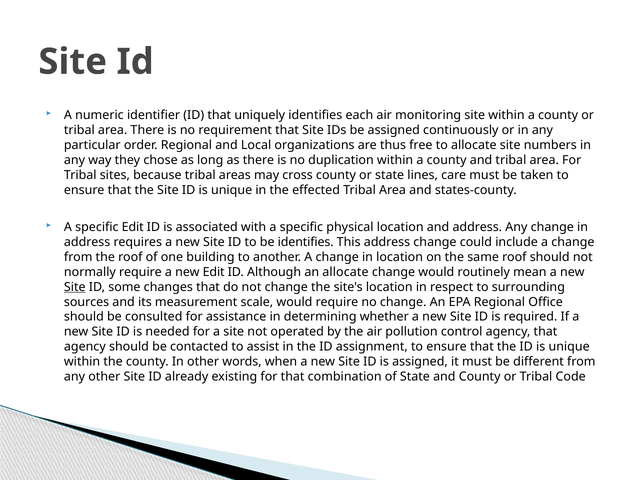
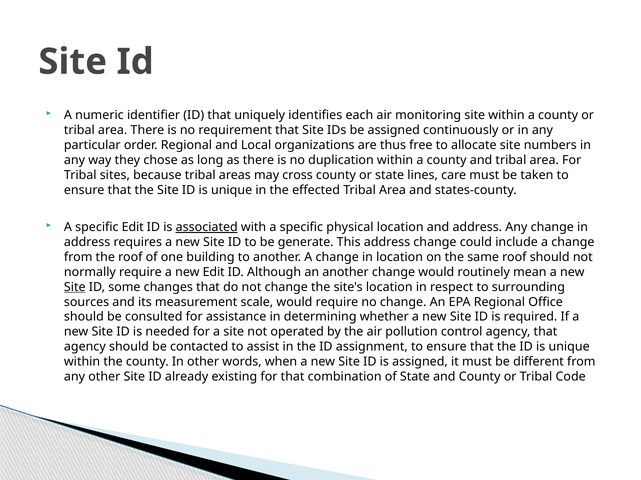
associated underline: none -> present
be identifies: identifies -> generate
an allocate: allocate -> another
